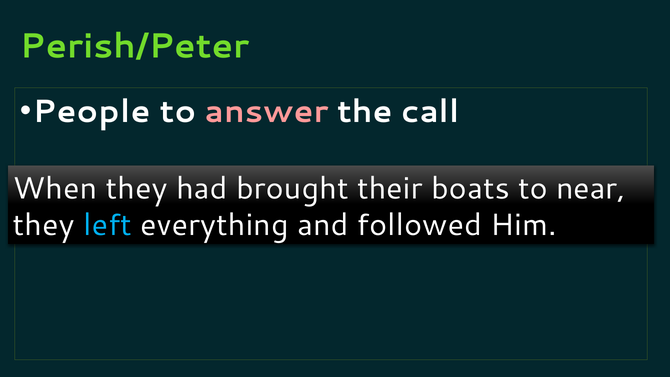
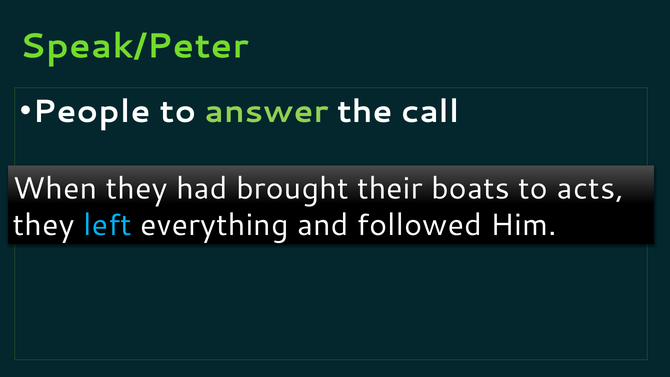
Perish/Peter: Perish/Peter -> Speak/Peter
answer colour: pink -> light green
near: near -> acts
